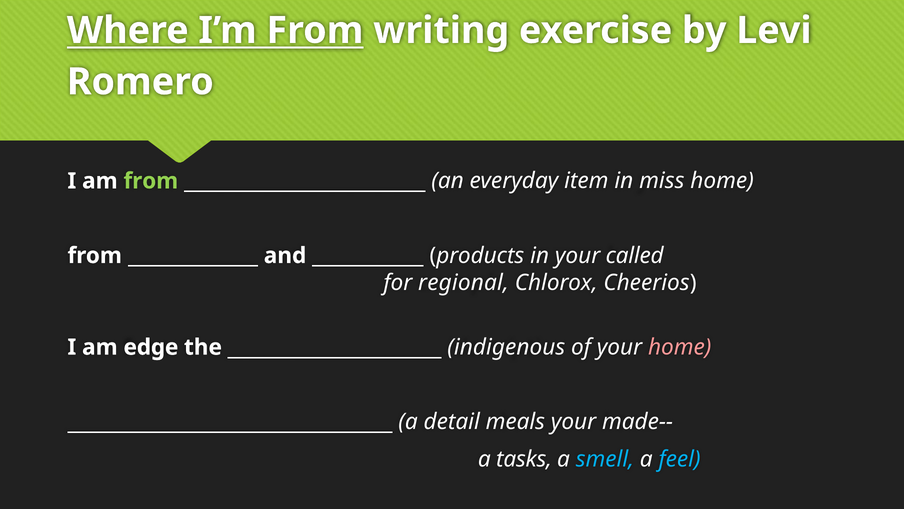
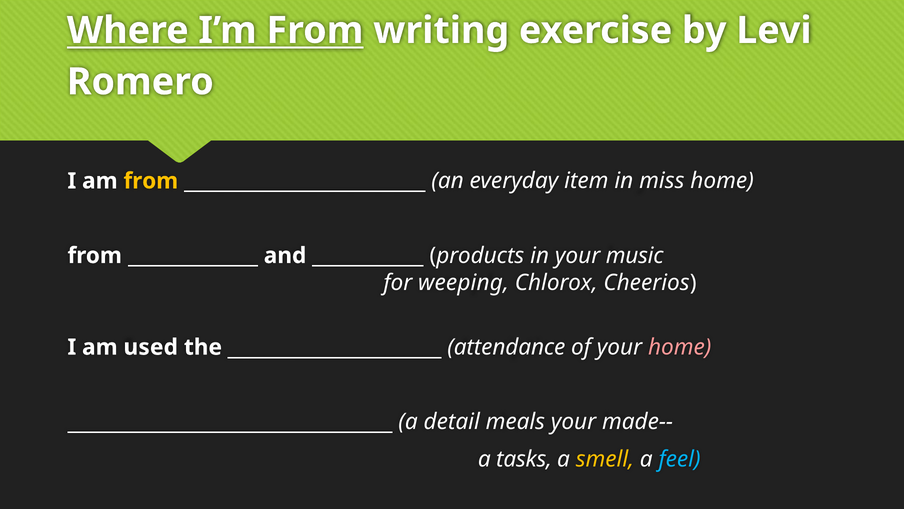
from at (151, 181) colour: light green -> yellow
called: called -> music
regional: regional -> weeping
edge: edge -> used
indigenous: indigenous -> attendance
smell colour: light blue -> yellow
